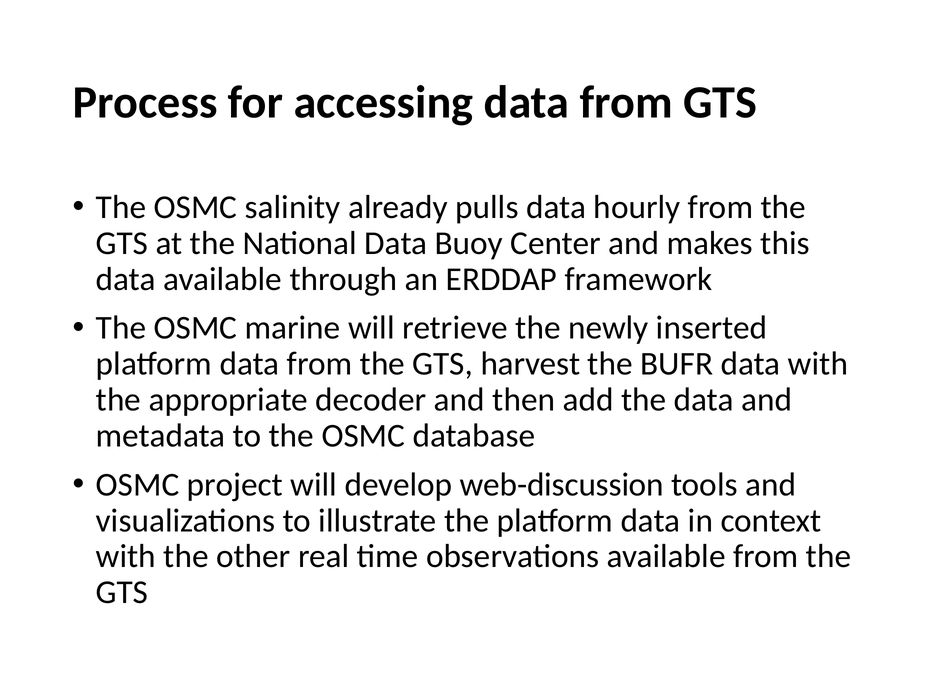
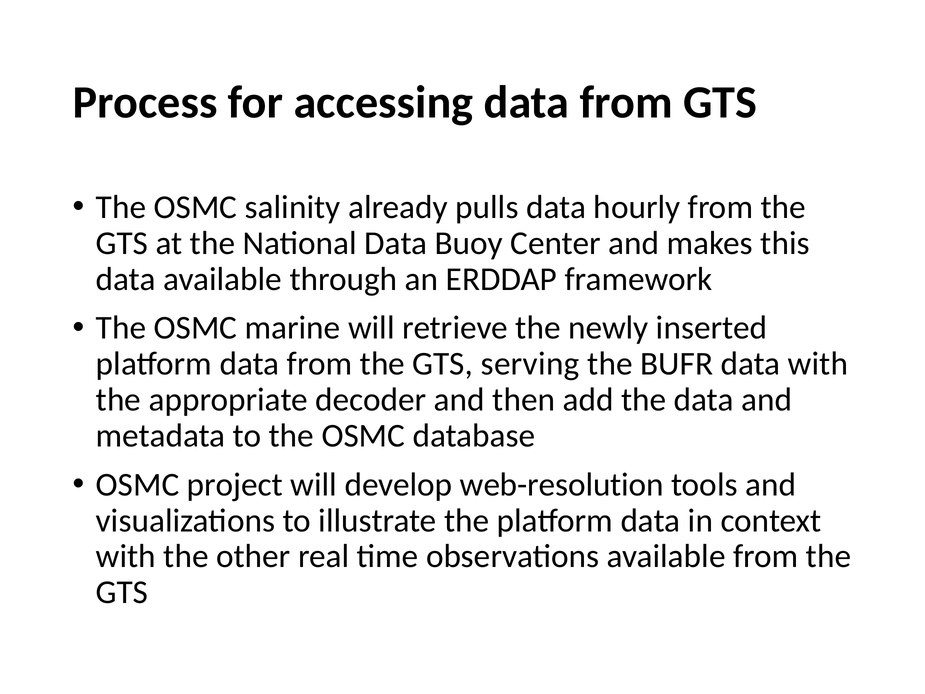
harvest: harvest -> serving
web-discussion: web-discussion -> web-resolution
